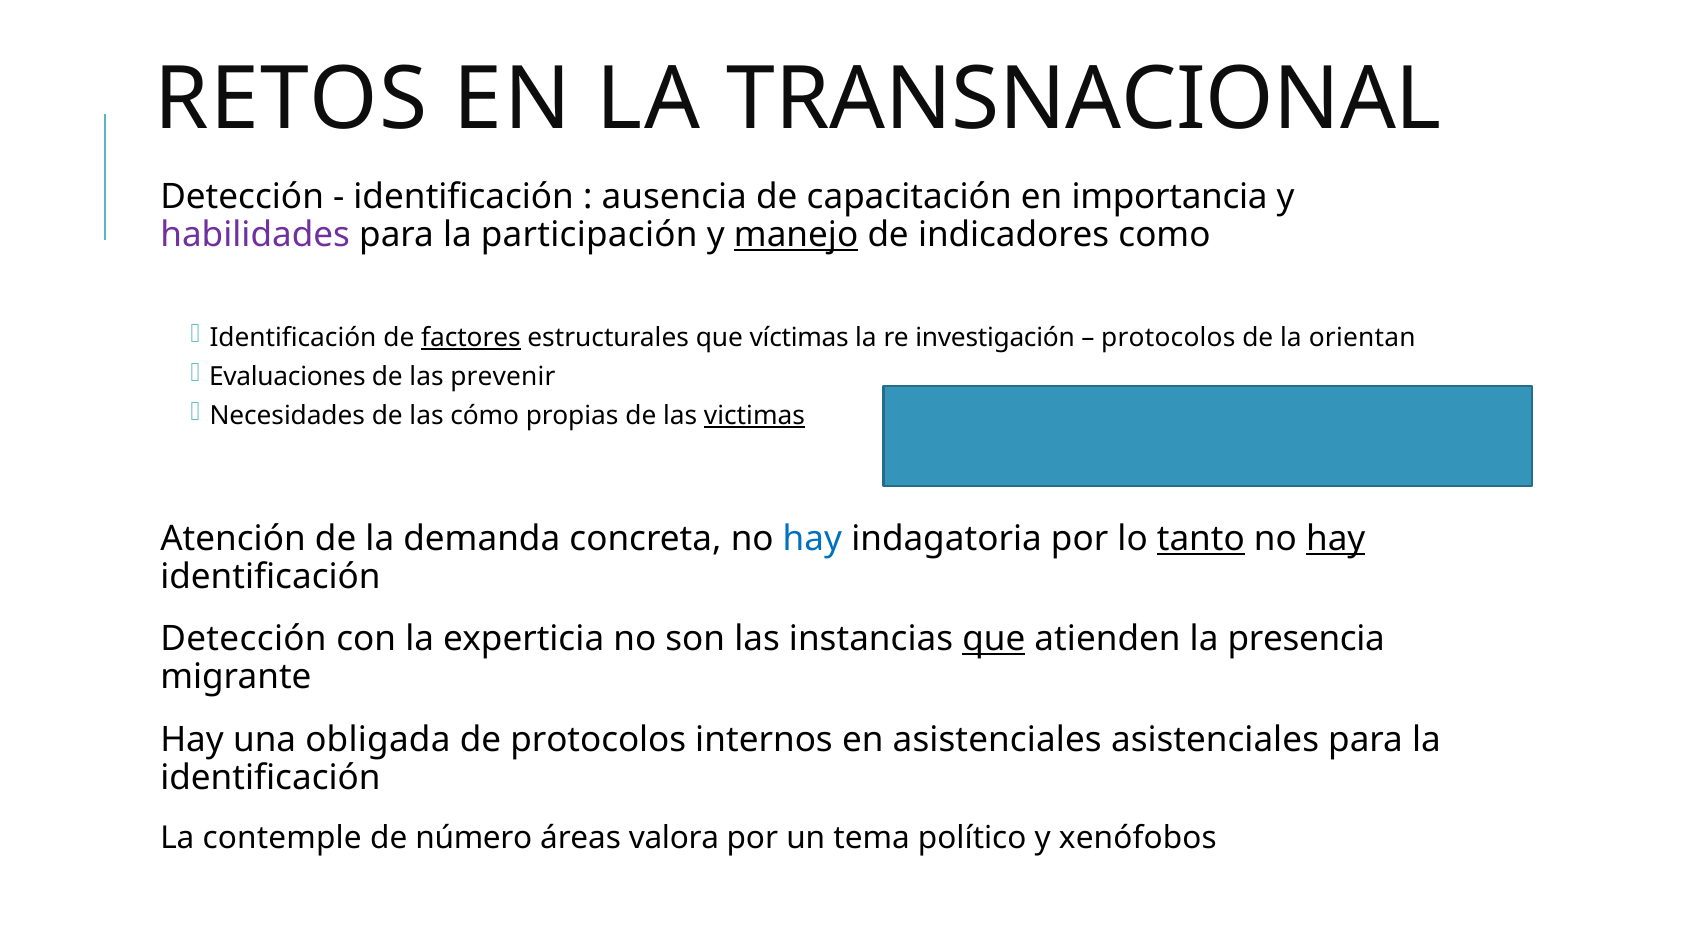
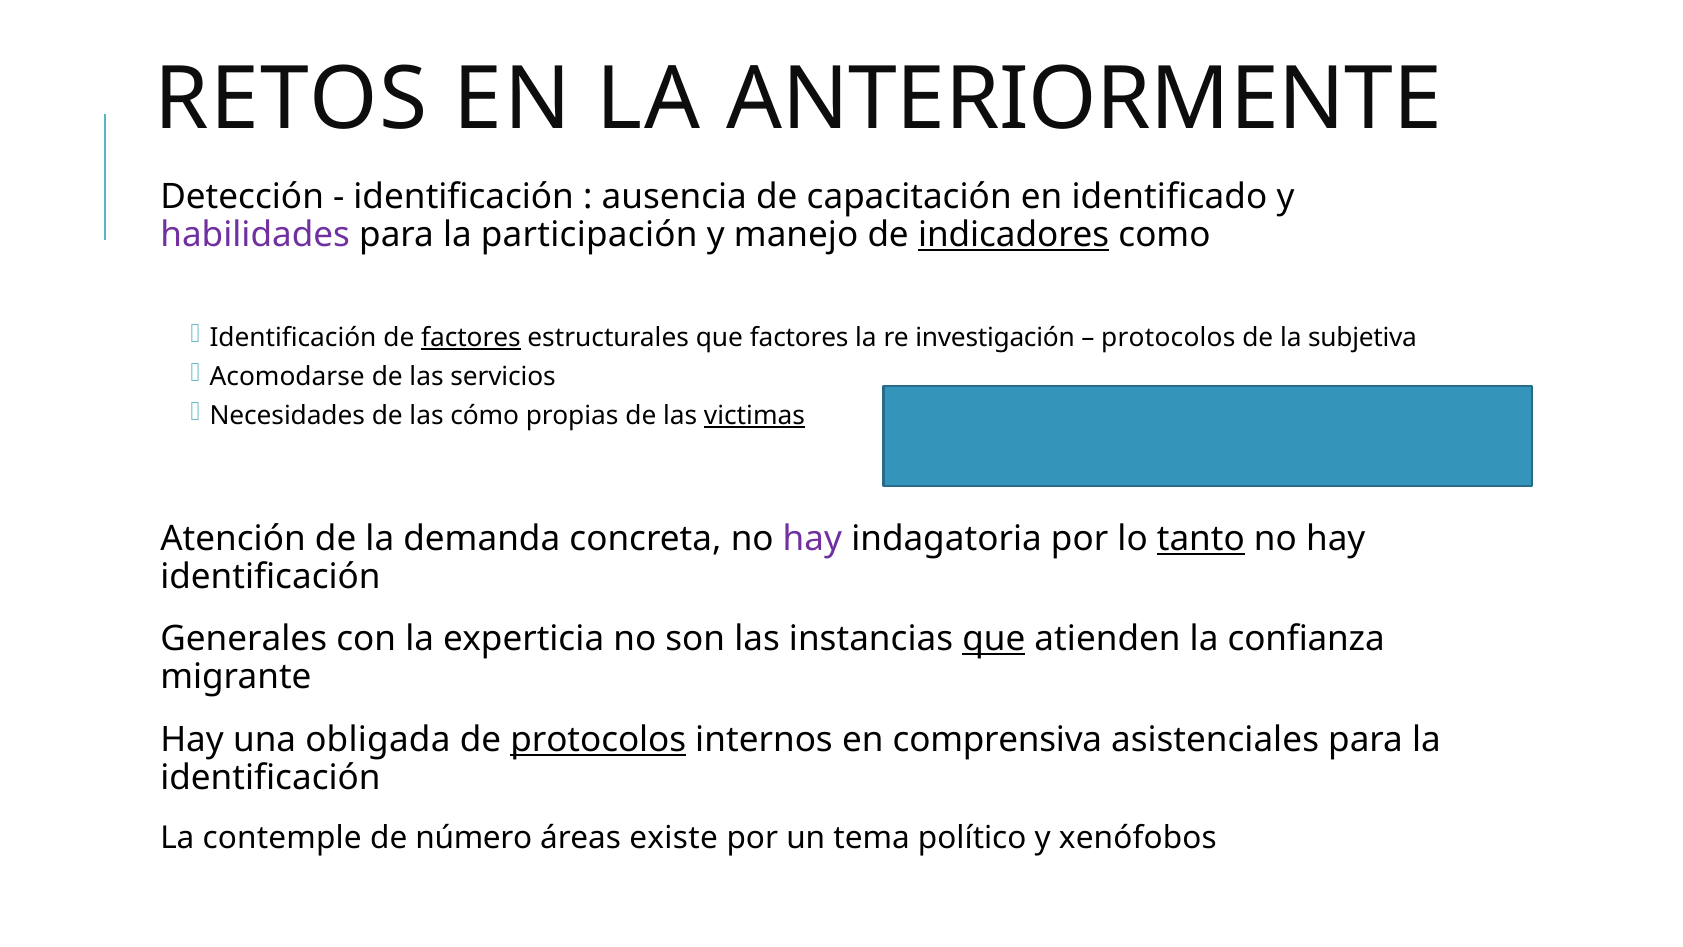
TRANSNACIONAL: TRANSNACIONAL -> ANTERIORMENTE
importancia: importancia -> identificado
manejo underline: present -> none
indicadores underline: none -> present
que víctimas: víctimas -> factores
orientan: orientan -> subjetiva
Evaluaciones: Evaluaciones -> Acomodarse
prevenir: prevenir -> servicios
hay at (812, 539) colour: blue -> purple
hay at (1336, 539) underline: present -> none
Detección at (244, 639): Detección -> Generales
presencia: presencia -> confianza
protocolos at (598, 739) underline: none -> present
en asistenciales: asistenciales -> comprensiva
valora: valora -> existe
